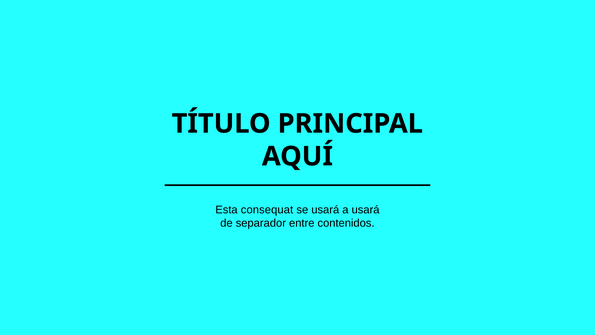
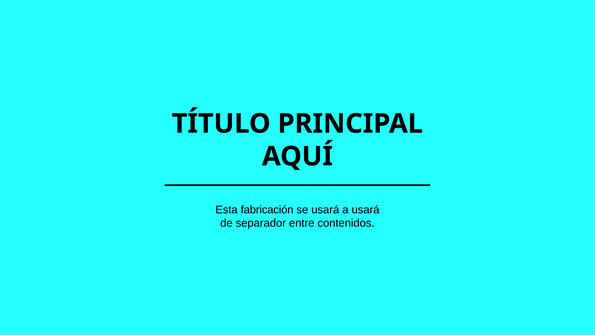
consequat: consequat -> fabricación
